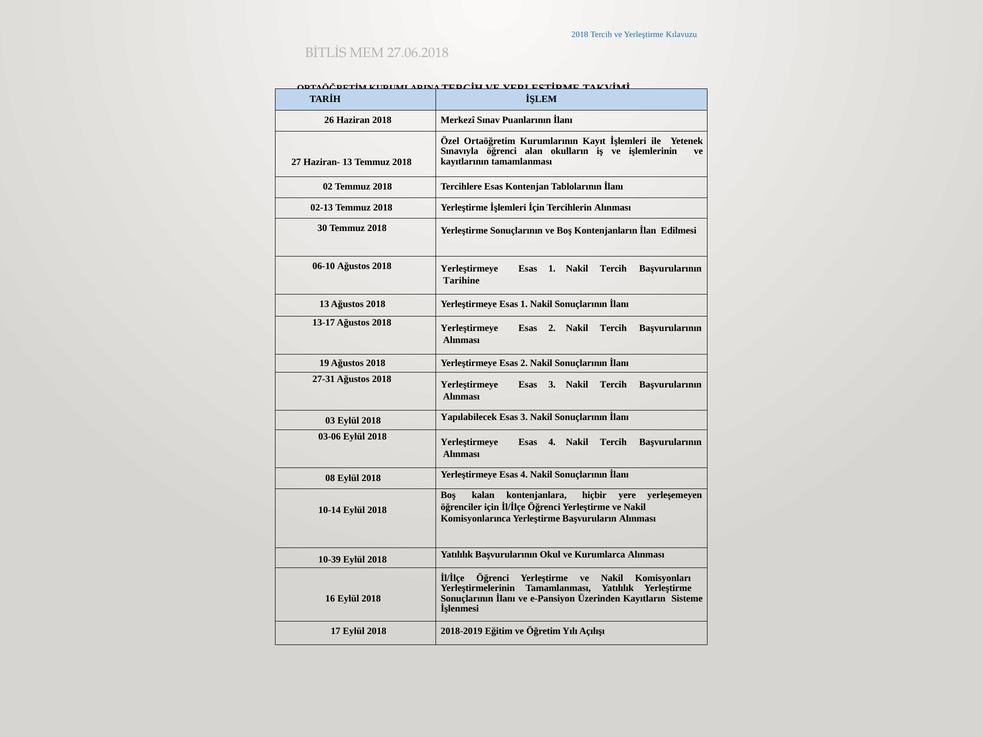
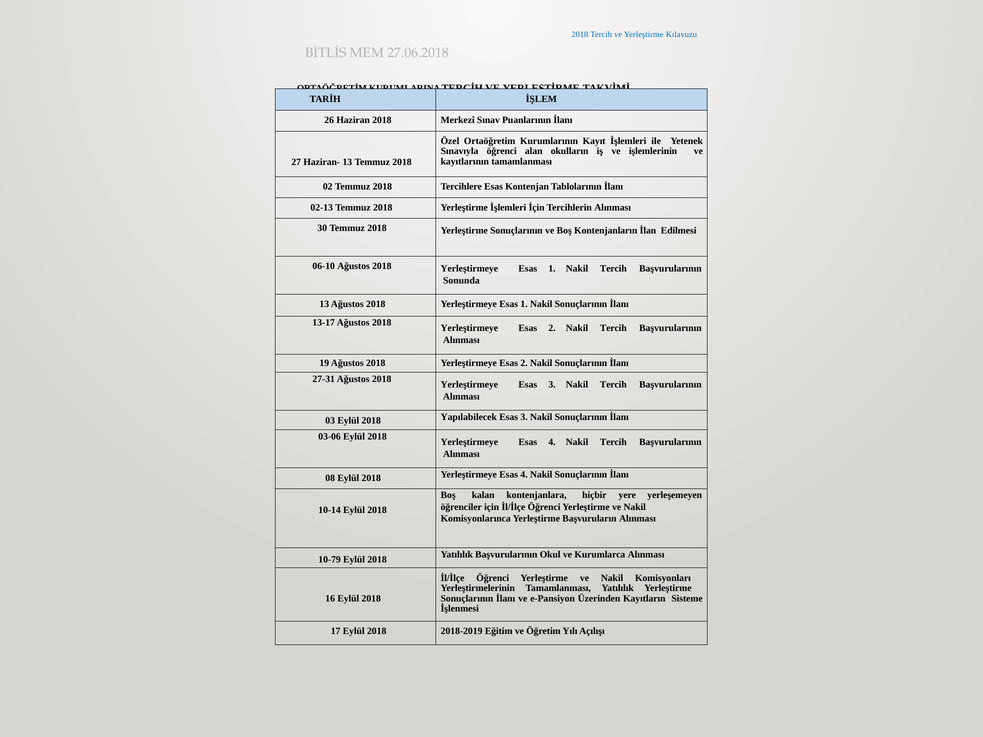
Tarihine: Tarihine -> Sonunda
10-39: 10-39 -> 10-79
